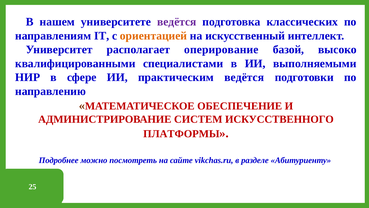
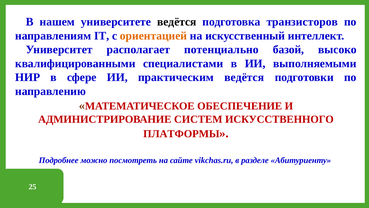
ведётся at (177, 22) colour: purple -> black
классических: классических -> транзисторов
оперирование: оперирование -> потенциально
